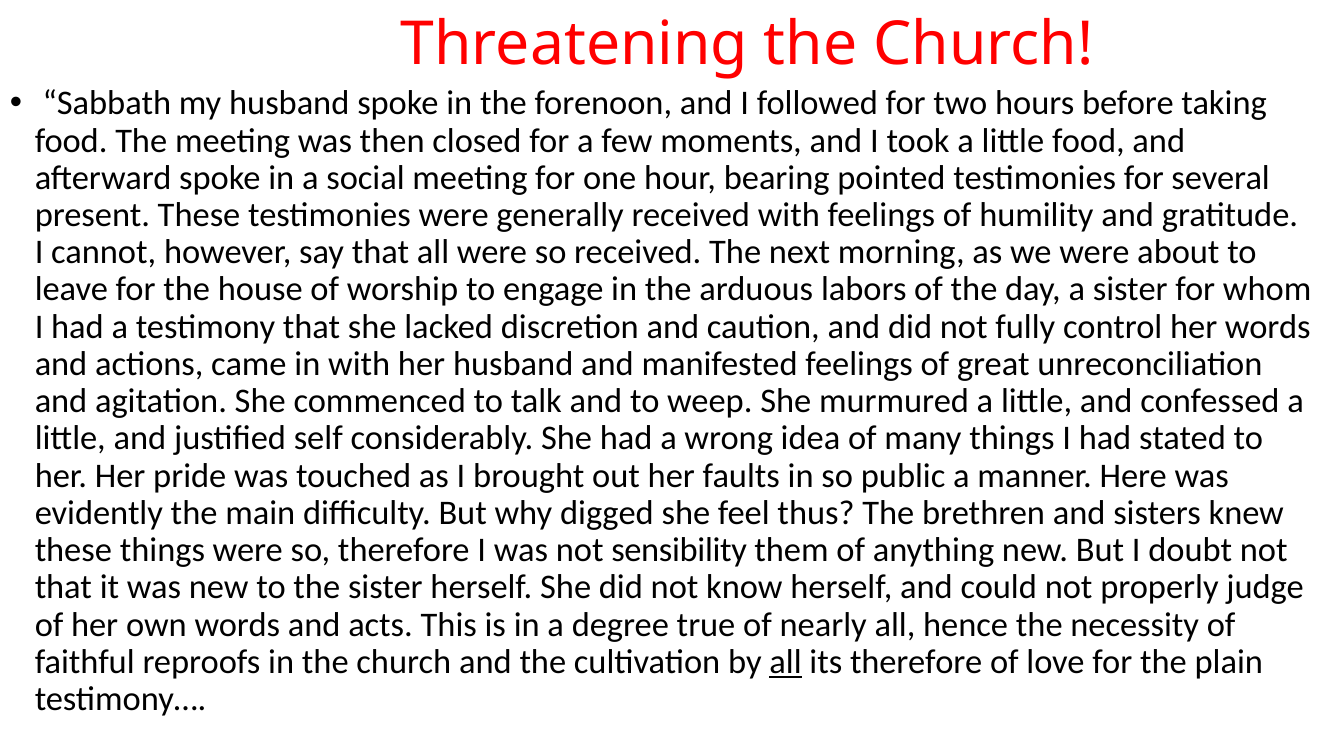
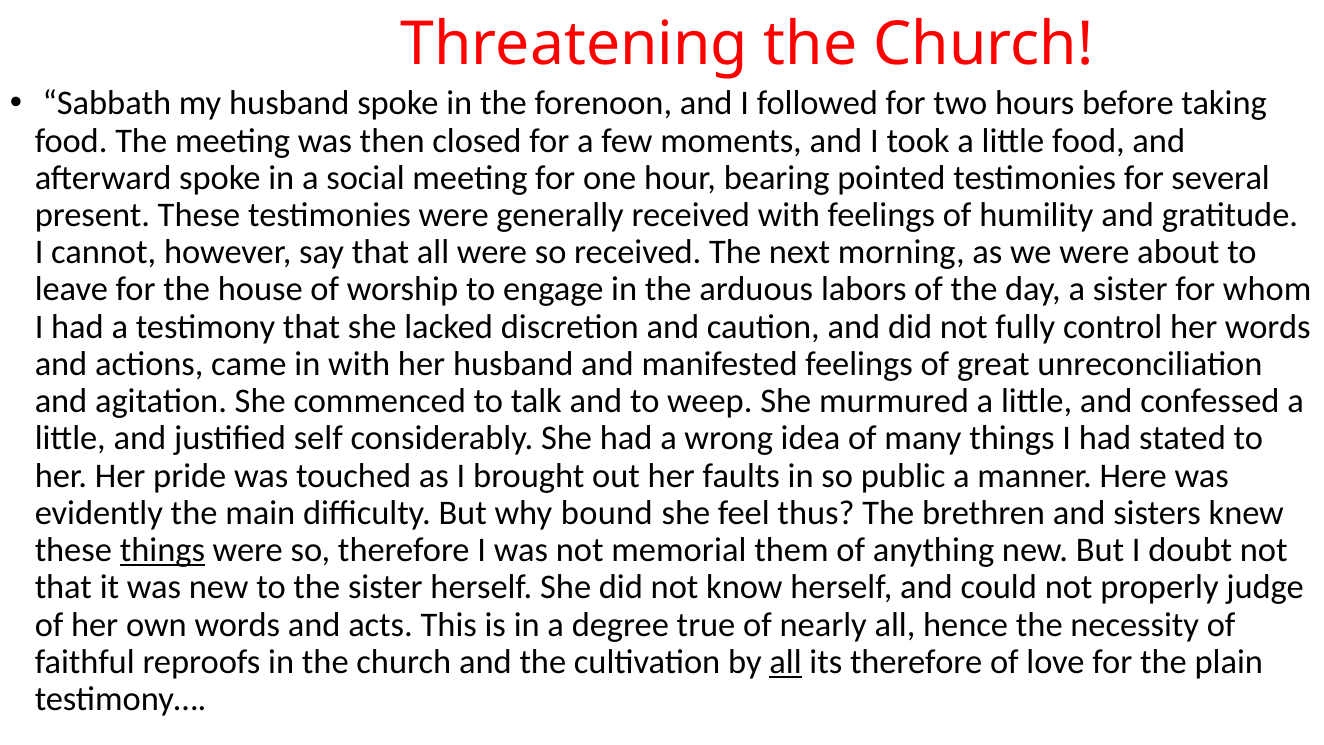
digged: digged -> bound
things at (162, 550) underline: none -> present
sensibility: sensibility -> memorial
